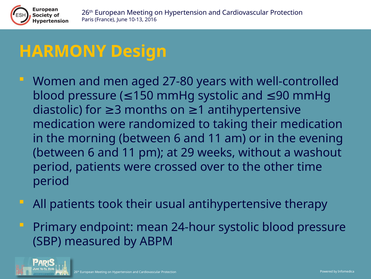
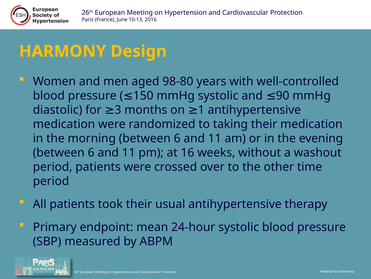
27-80: 27-80 -> 98-80
29: 29 -> 16
